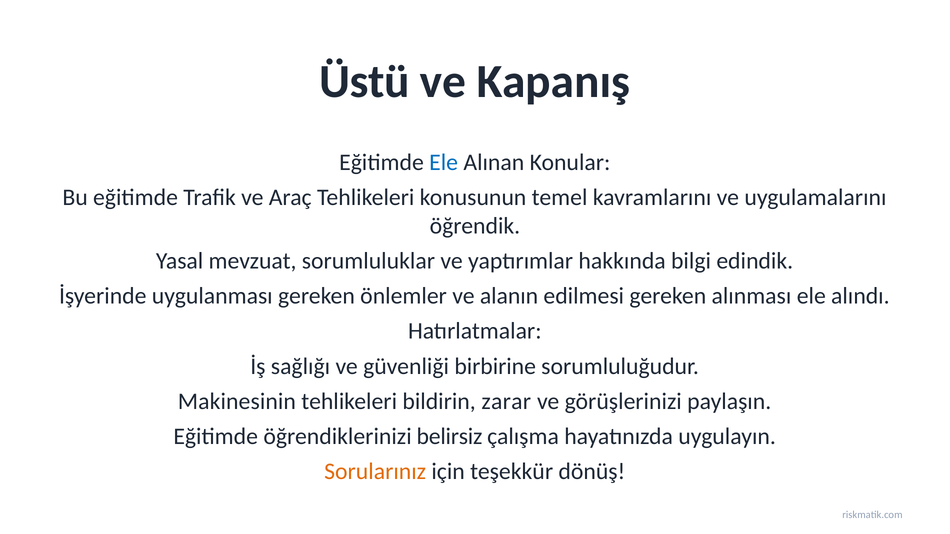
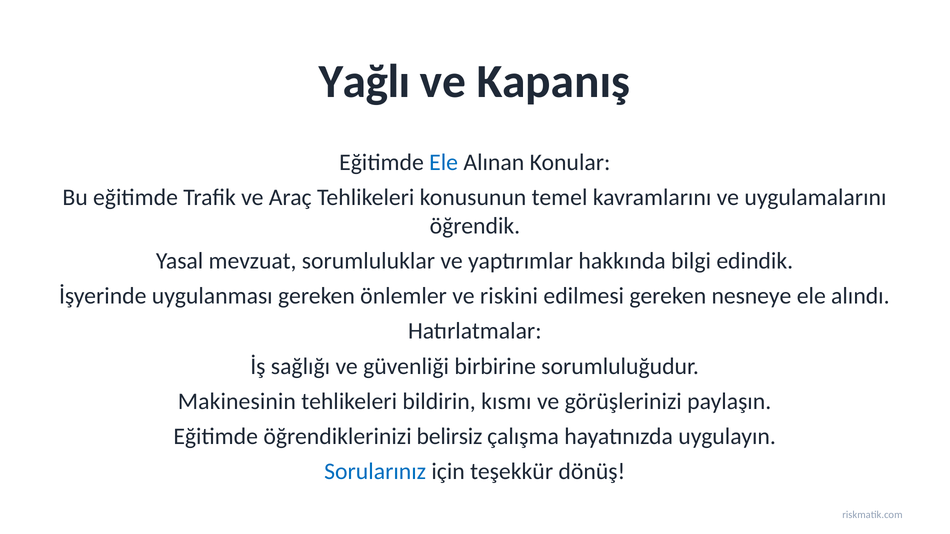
Üstü: Üstü -> Yağlı
alanın: alanın -> riskini
alınması: alınması -> nesneye
zarar: zarar -> kısmı
Sorularınız colour: orange -> blue
